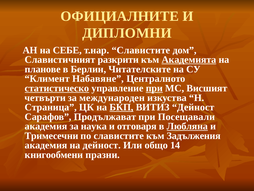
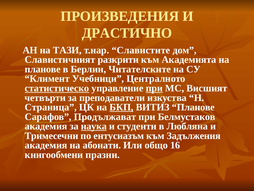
ОФИЦИАЛНИТЕ: ОФИЦИАЛНИТЕ -> ПРОИЗВЕДЕНИЯ
ДИПЛОМНИ: ДИПЛОМНИ -> ДРАСТИЧНО
СЕБЕ: СЕБЕ -> ТАЗИ
Академията underline: present -> none
Набавяне: Набавяне -> Учебници
международен: международен -> преподаватели
ВИТИЗ Дейност: Дейност -> Планове
Посещавали: Посещавали -> Белмустаков
наука underline: none -> present
отговаря: отговаря -> студенти
Любляна underline: present -> none
по славистите: славистите -> ентусиазъм
на дейност: дейност -> абонати
14: 14 -> 16
